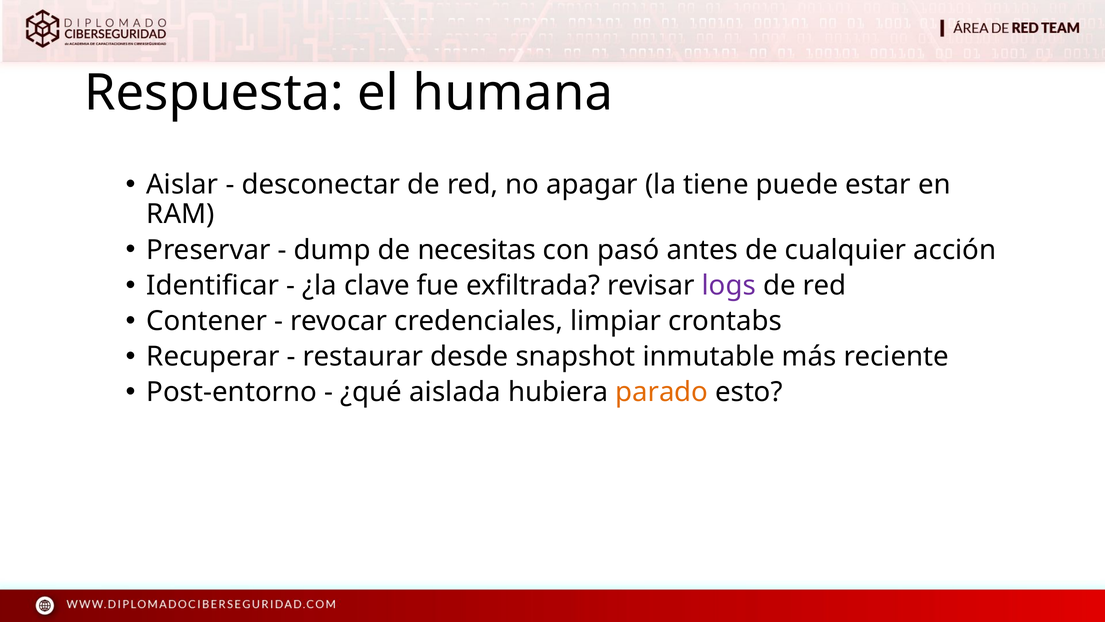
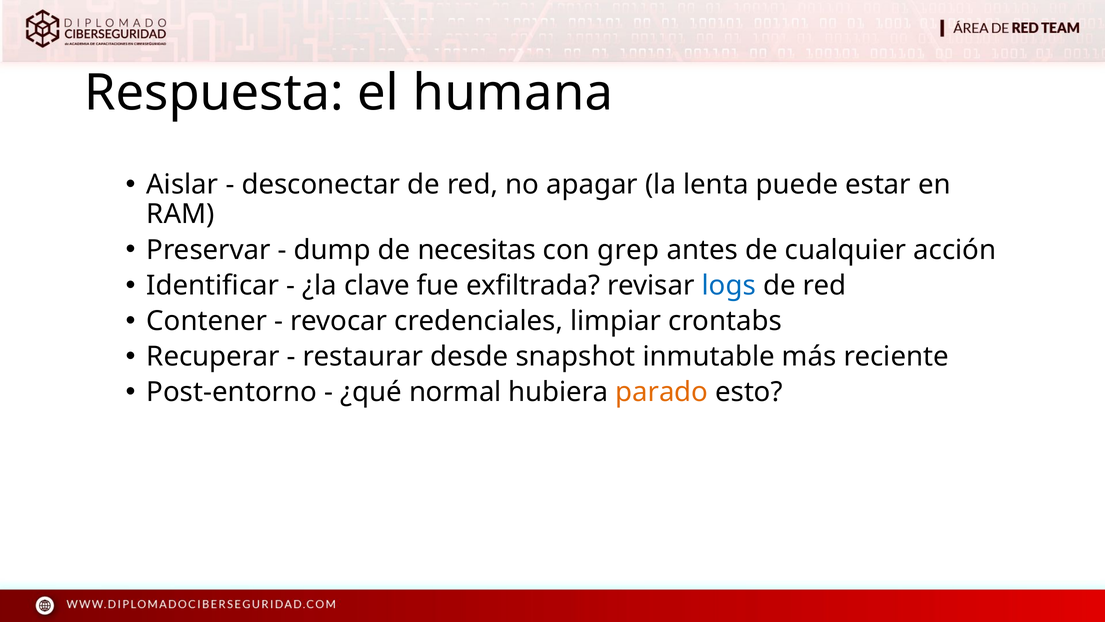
tiene: tiene -> lenta
pasó: pasó -> grep
logs colour: purple -> blue
aislada: aislada -> normal
